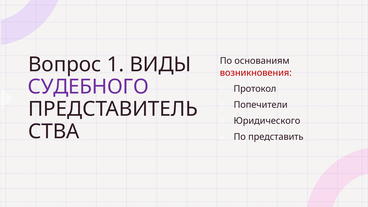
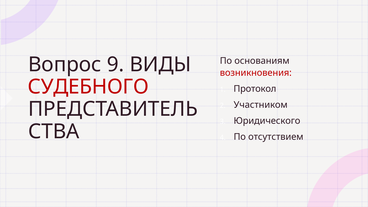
Вопрос 1: 1 -> 9
СУДЕБНОГО colour: purple -> red
Попечители: Попечители -> Участником
представить: представить -> отсутствием
